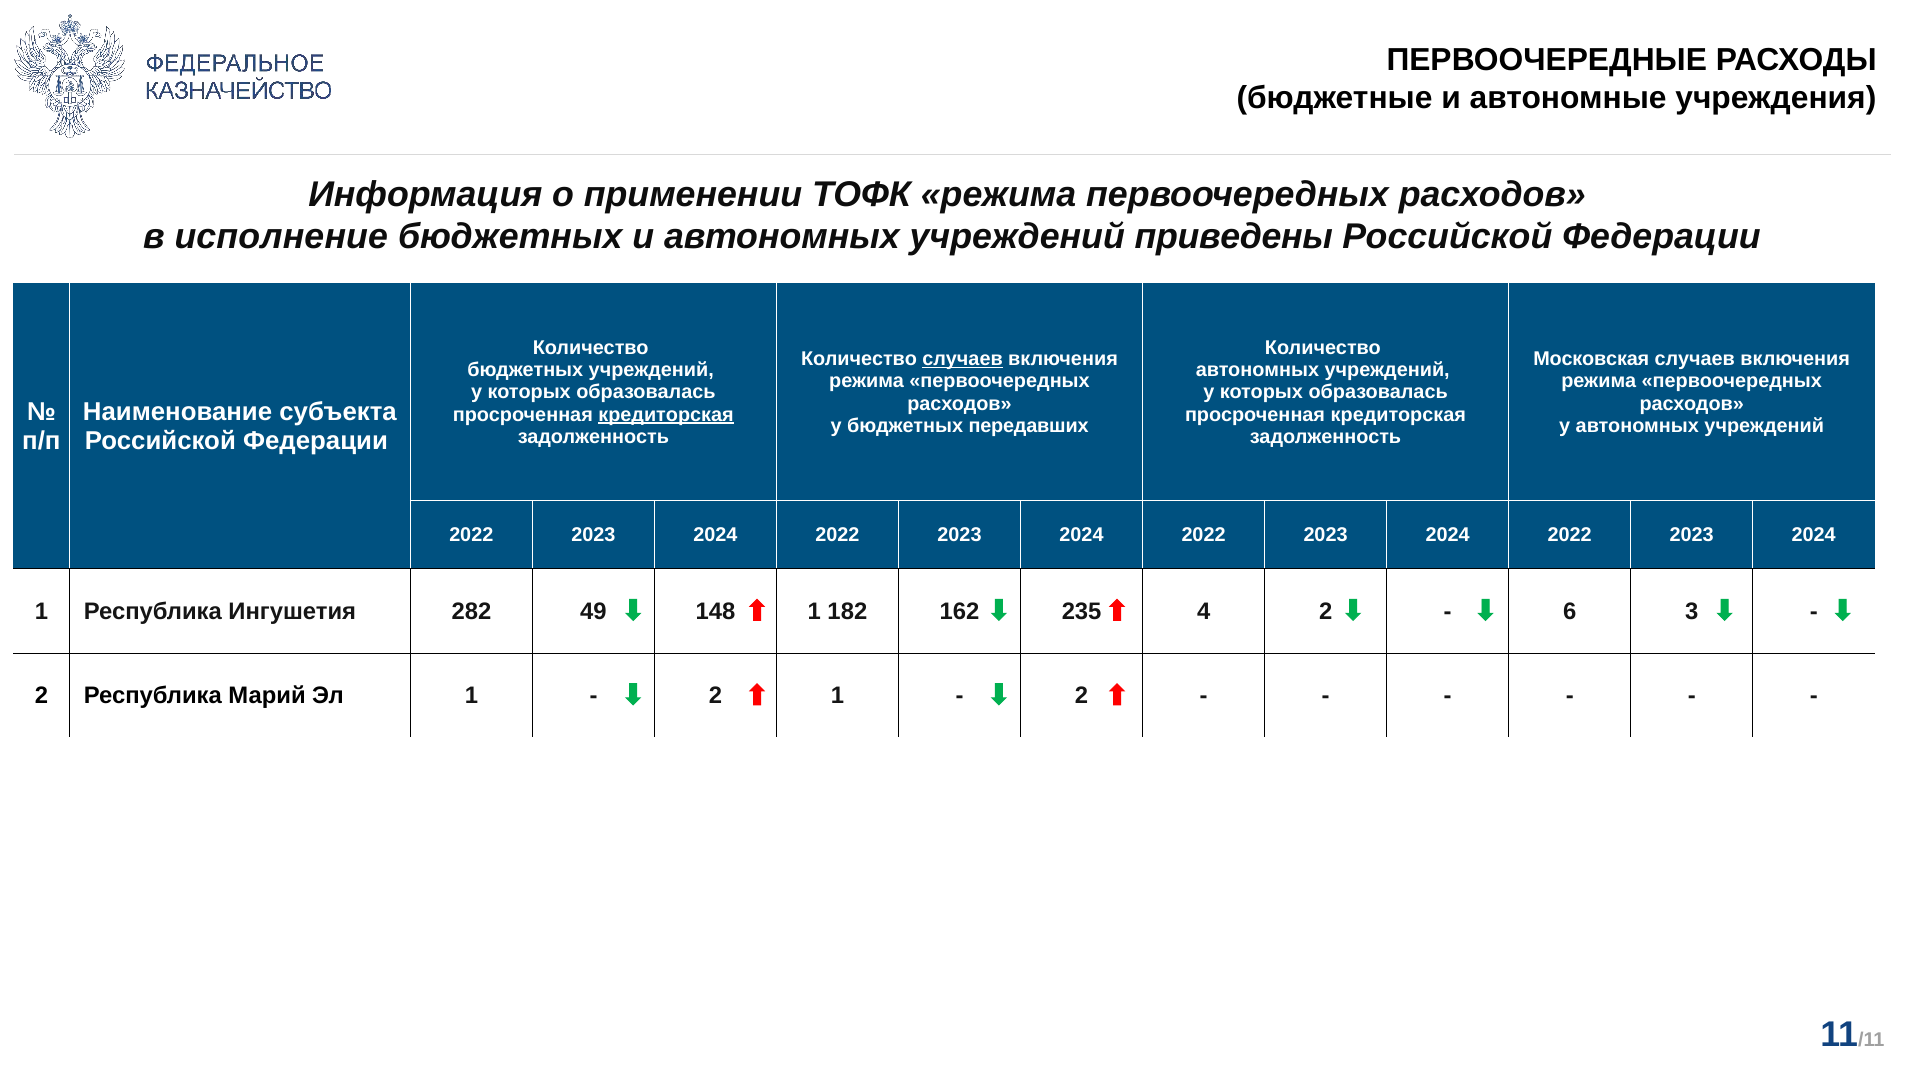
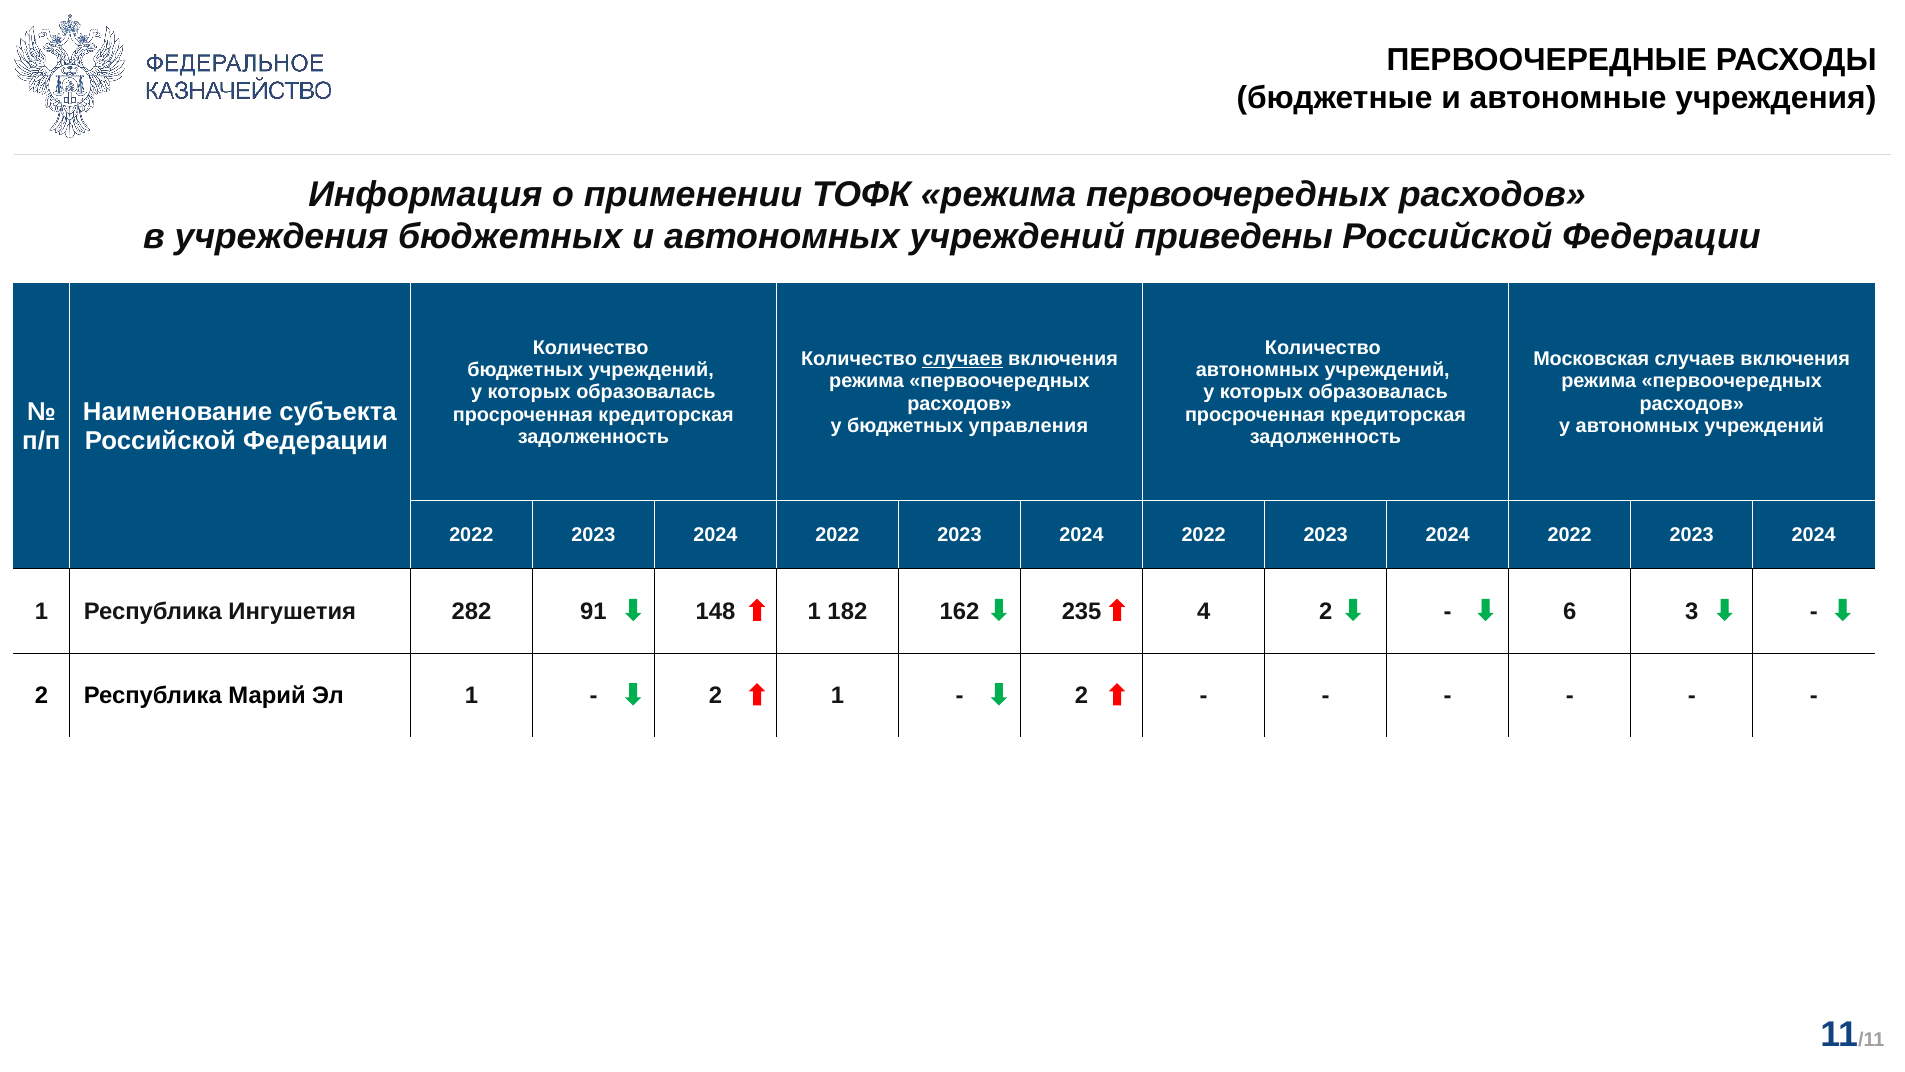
в исполнение: исполнение -> учреждения
кредиторская at (666, 414) underline: present -> none
передавших: передавших -> управления
49: 49 -> 91
